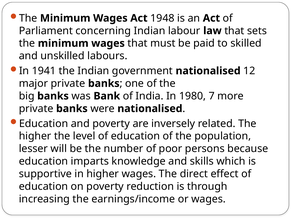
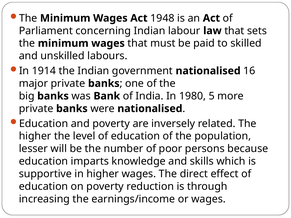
1941: 1941 -> 1914
12: 12 -> 16
7: 7 -> 5
